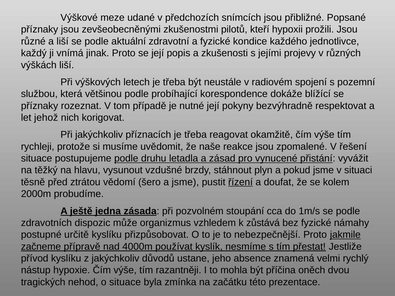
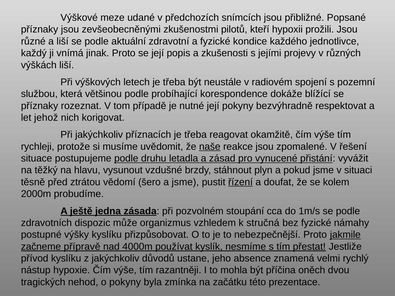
naše underline: none -> present
zůstává: zůstává -> stručná
určitě: určitě -> výšky
o situace: situace -> pokyny
